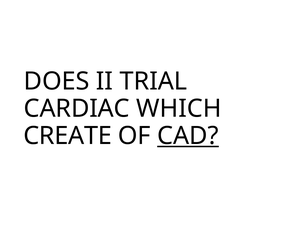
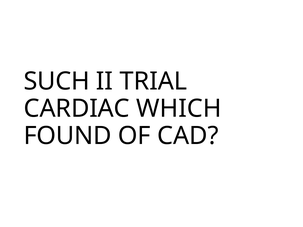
DOES: DOES -> SUCH
CREATE: CREATE -> FOUND
CAD underline: present -> none
